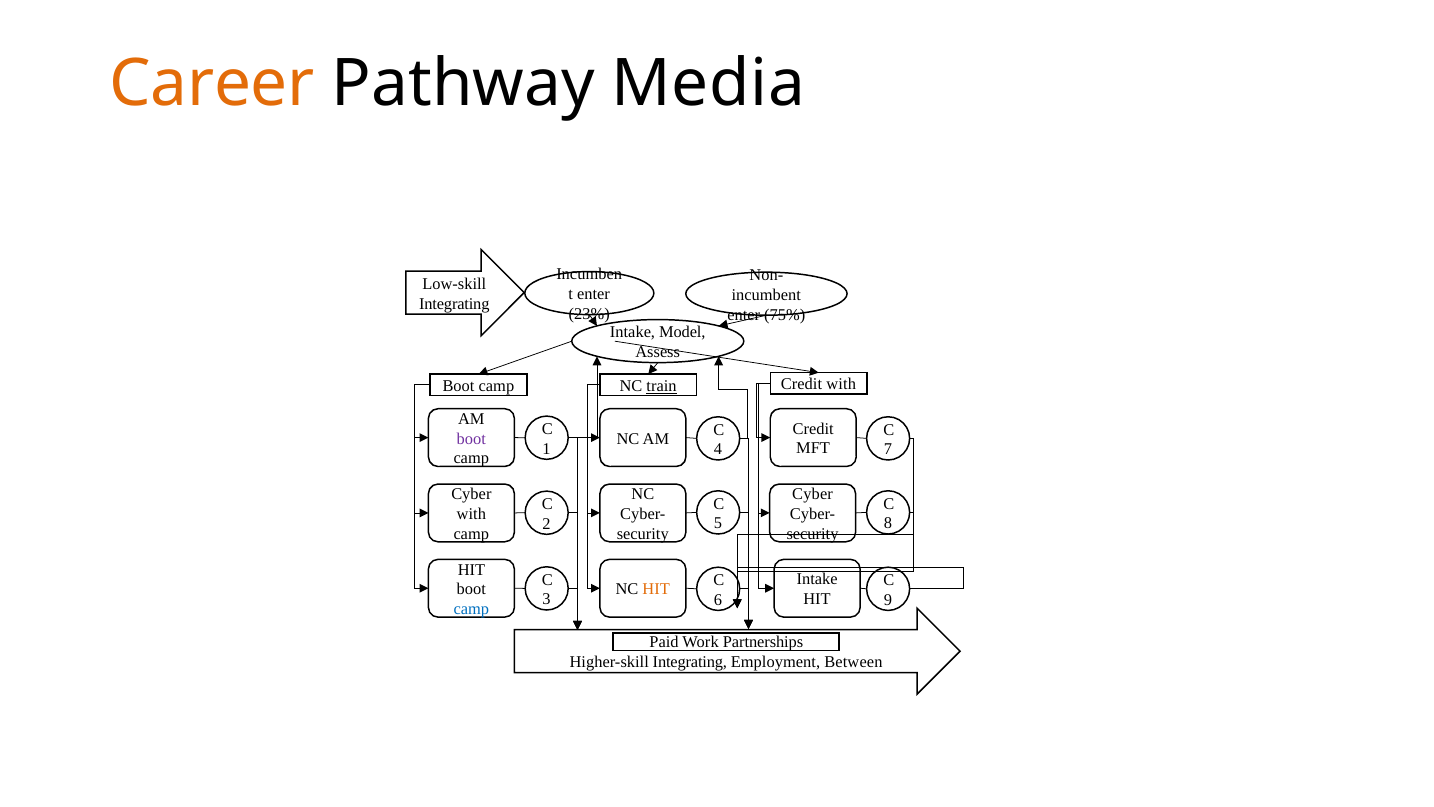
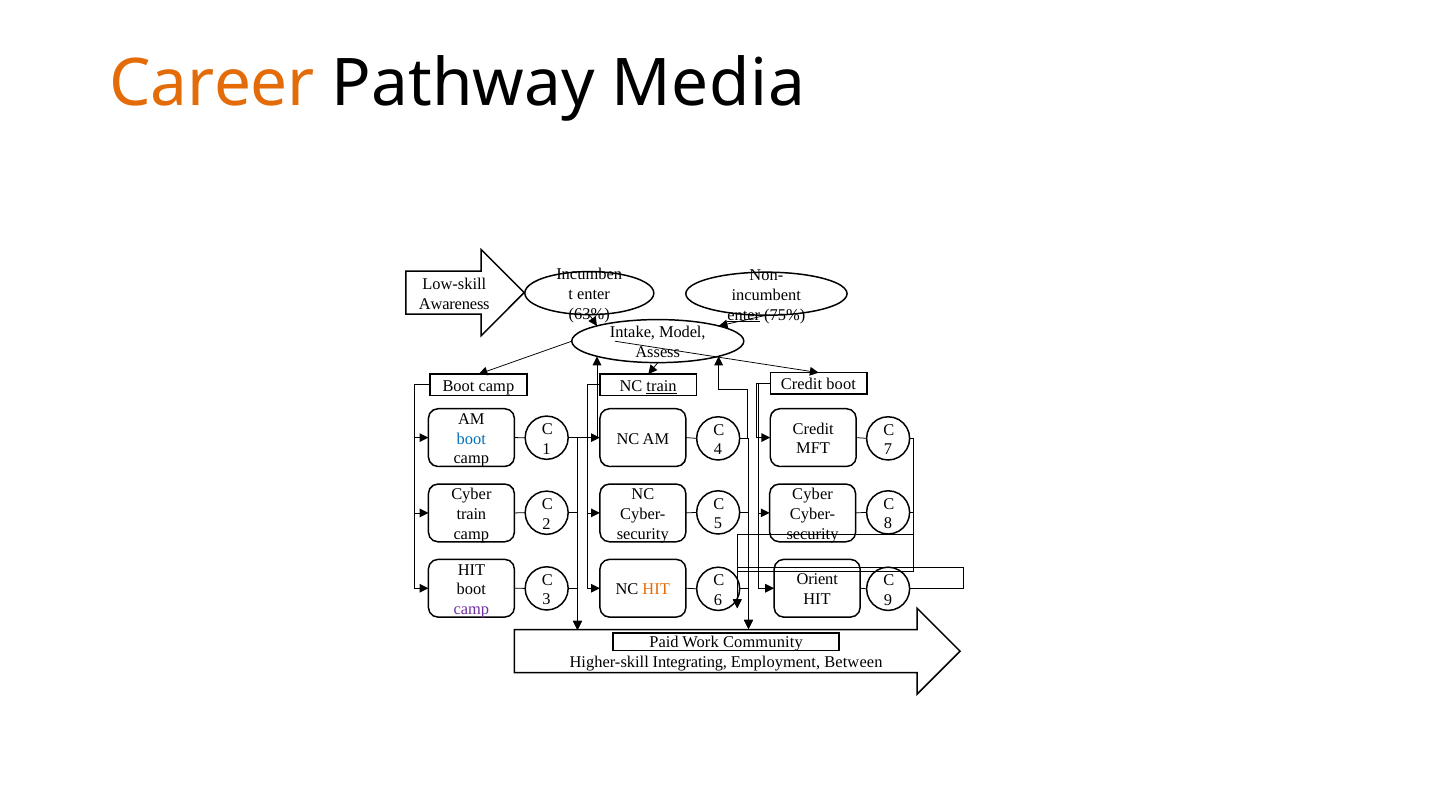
Integrating at (454, 303): Integrating -> Awareness
23%: 23% -> 63%
enter at (744, 314) underline: none -> present
Credit with: with -> boot
boot at (471, 438) colour: purple -> blue
with at (471, 514): with -> train
Intake at (817, 579): Intake -> Orient
camp at (471, 609) colour: blue -> purple
Partnerships: Partnerships -> Community
